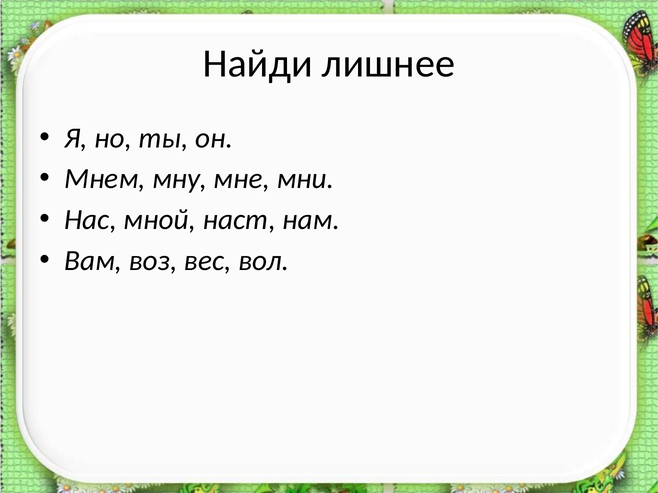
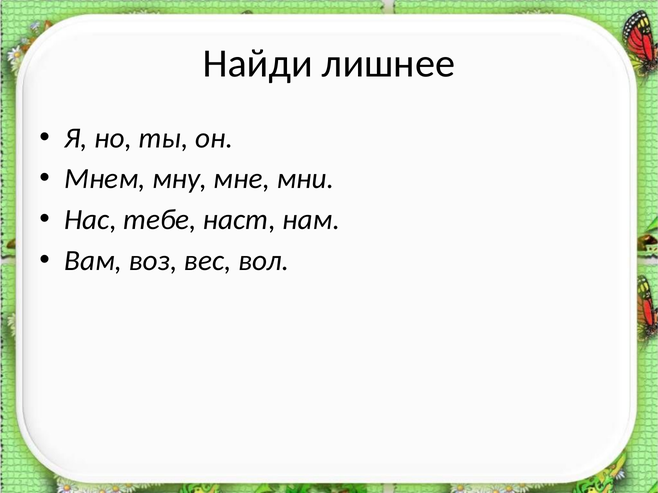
мной: мной -> тебе
